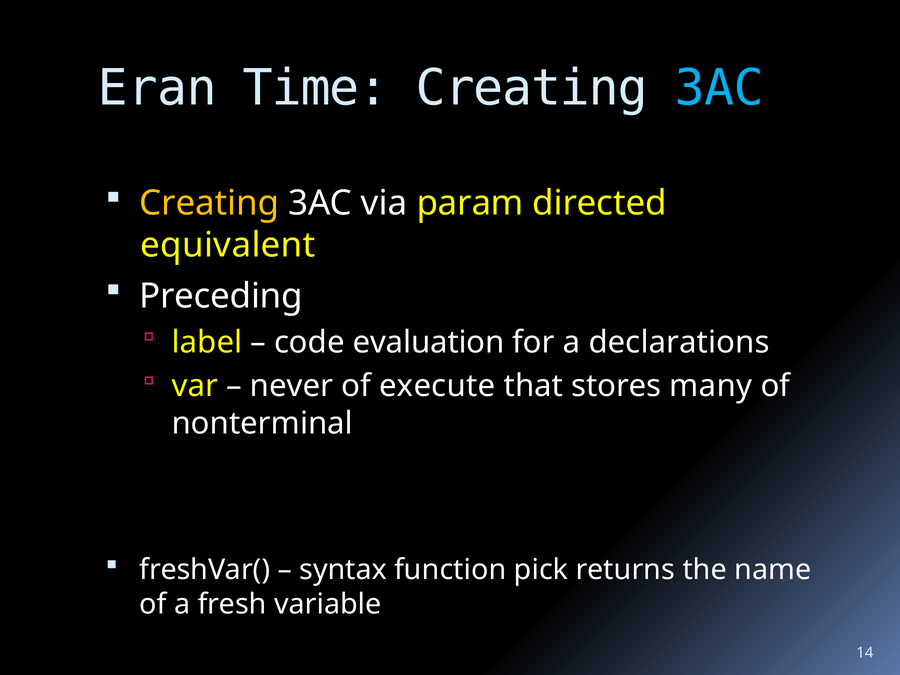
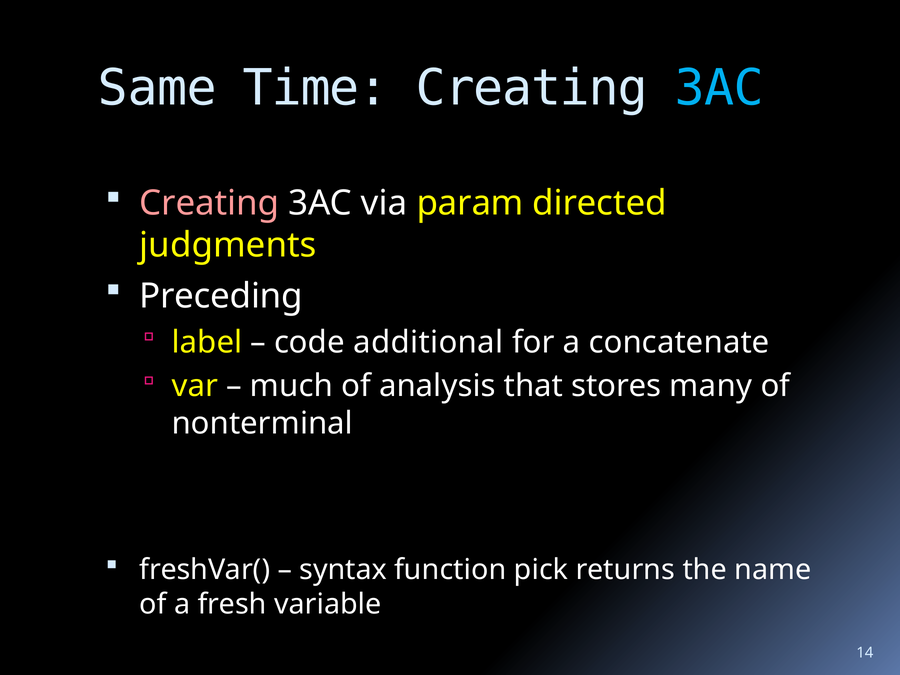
Eran: Eran -> Same
Creating at (209, 203) colour: yellow -> pink
equivalent: equivalent -> judgments
evaluation: evaluation -> additional
declarations: declarations -> concatenate
never: never -> much
execute: execute -> analysis
